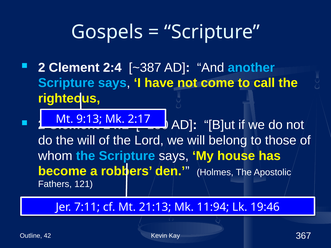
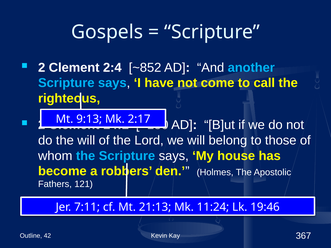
~387: ~387 -> ~852
11:94: 11:94 -> 11:24
